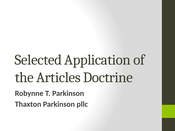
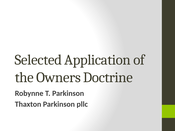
Articles: Articles -> Owners
